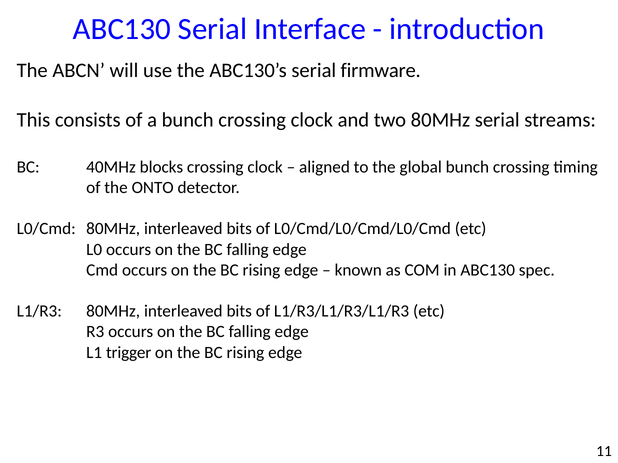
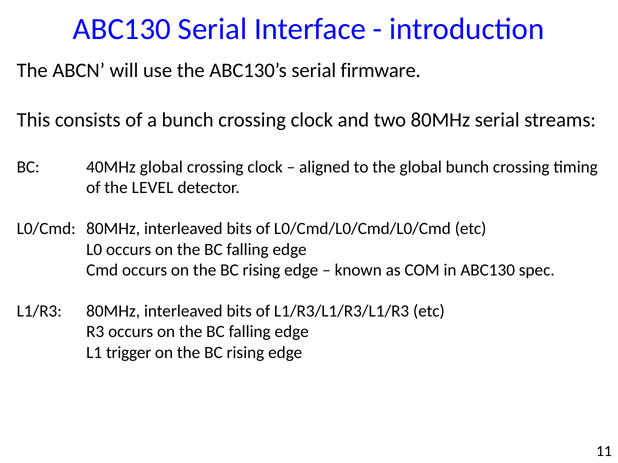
40MHz blocks: blocks -> global
ONTO: ONTO -> LEVEL
